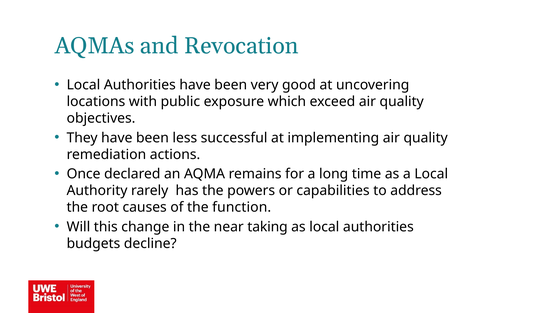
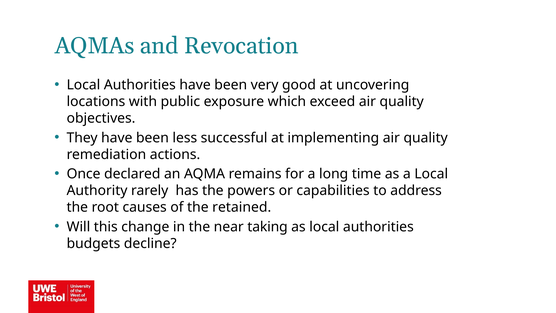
function: function -> retained
